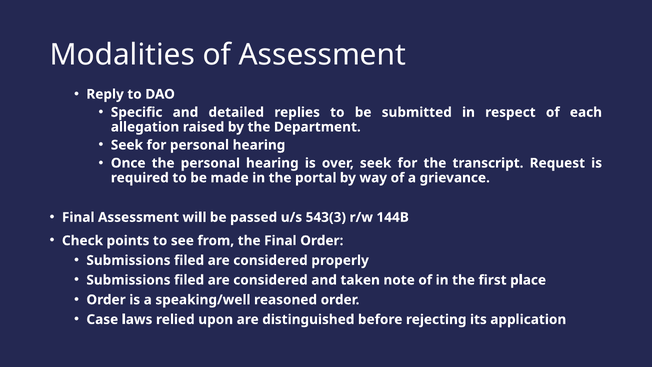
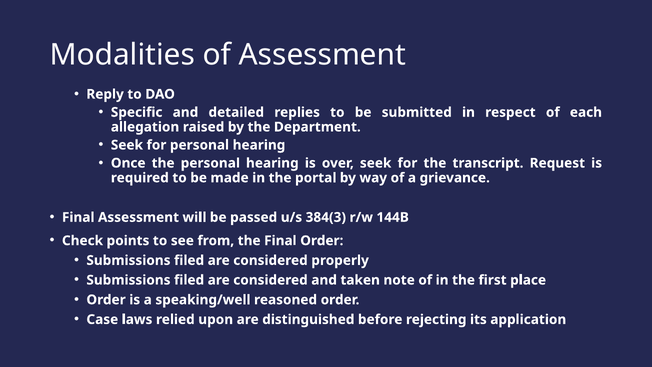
543(3: 543(3 -> 384(3
